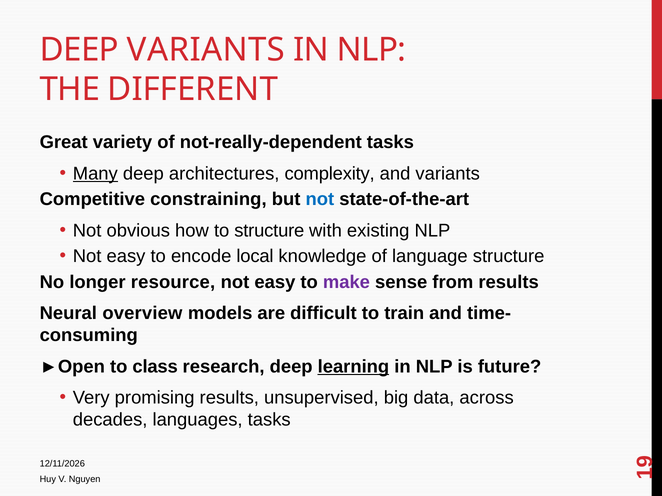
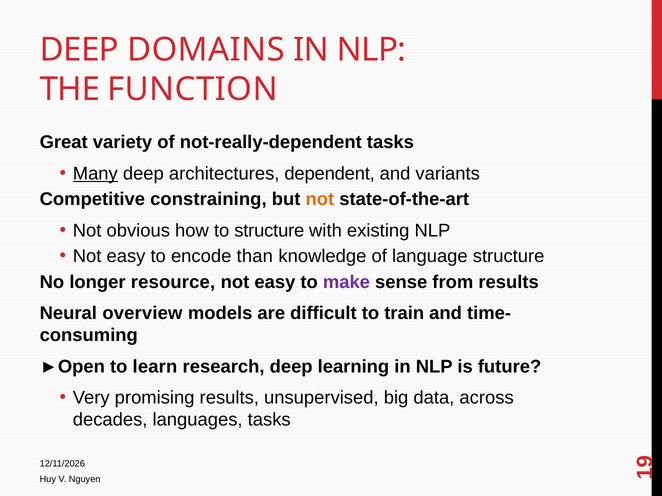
DEEP VARIANTS: VARIANTS -> DOMAINS
DIFFERENT: DIFFERENT -> FUNCTION
complexity: complexity -> dependent
not at (320, 200) colour: blue -> orange
local: local -> than
class: class -> learn
learning underline: present -> none
